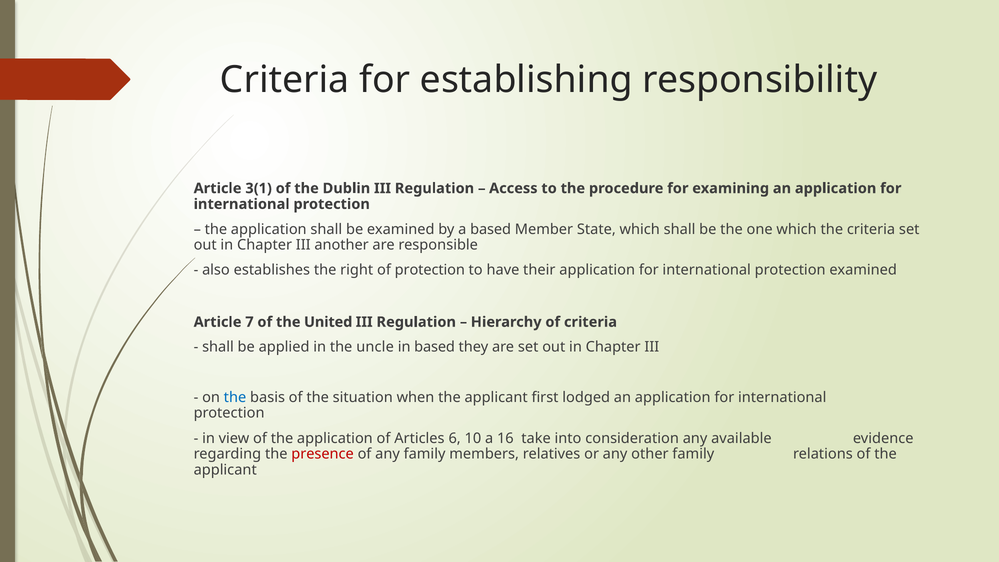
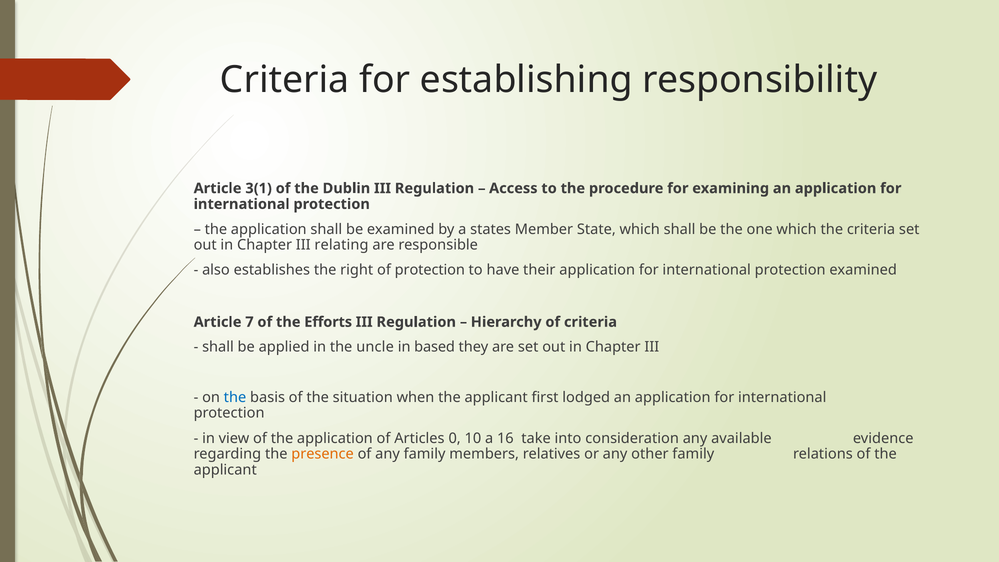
a based: based -> states
another: another -> relating
United: United -> Efforts
6: 6 -> 0
presence colour: red -> orange
